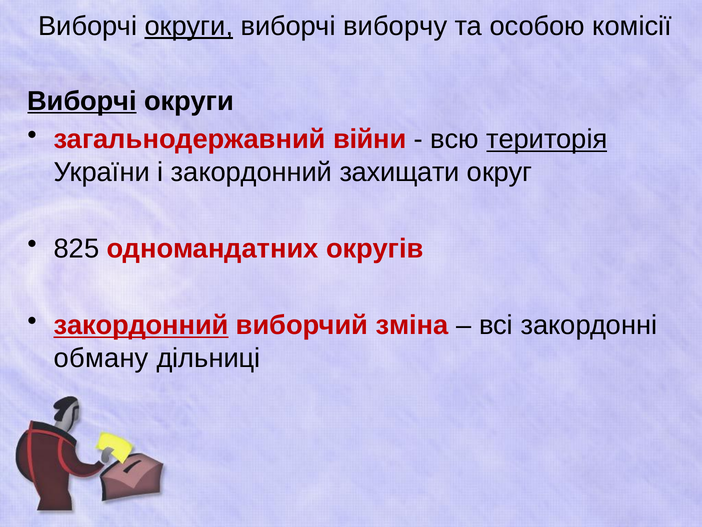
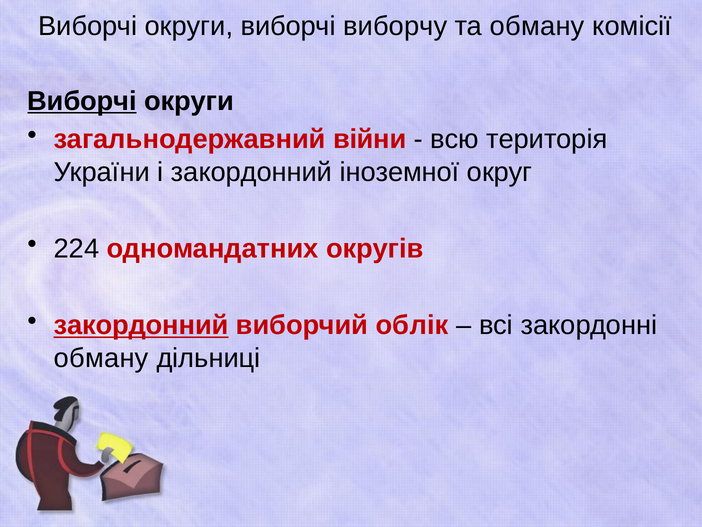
округи at (189, 26) underline: present -> none
та особою: особою -> обману
територія underline: present -> none
захищати: захищати -> іноземної
825: 825 -> 224
зміна: зміна -> облік
